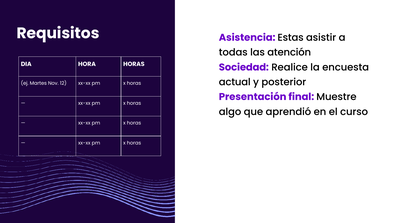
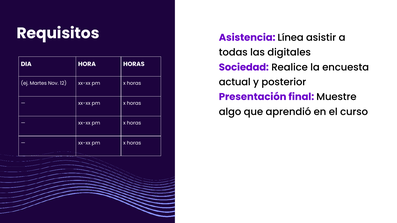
Estas: Estas -> Línea
atención: atención -> digitales
